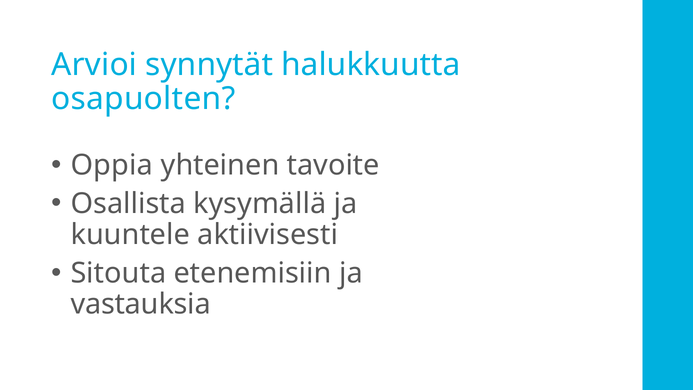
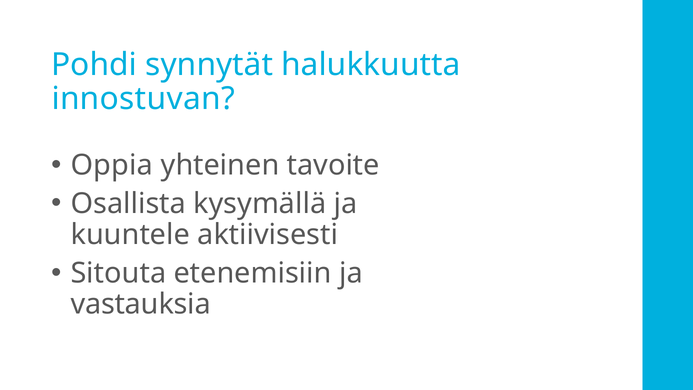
Arvioi: Arvioi -> Pohdi
osapuolten: osapuolten -> innostuvan
